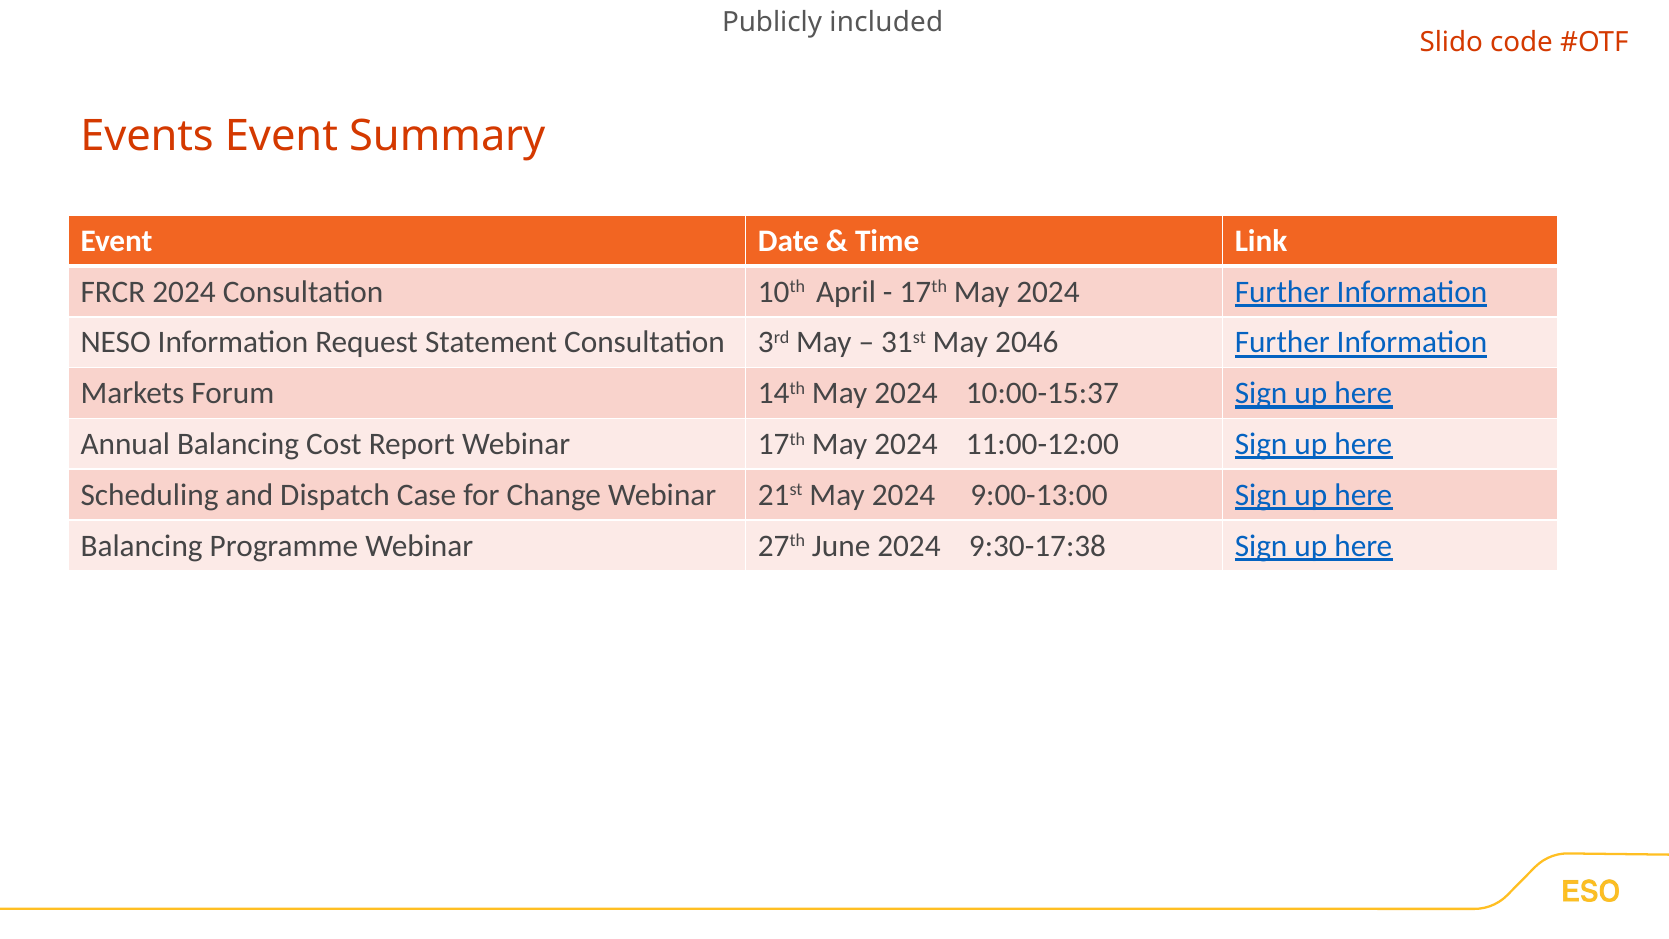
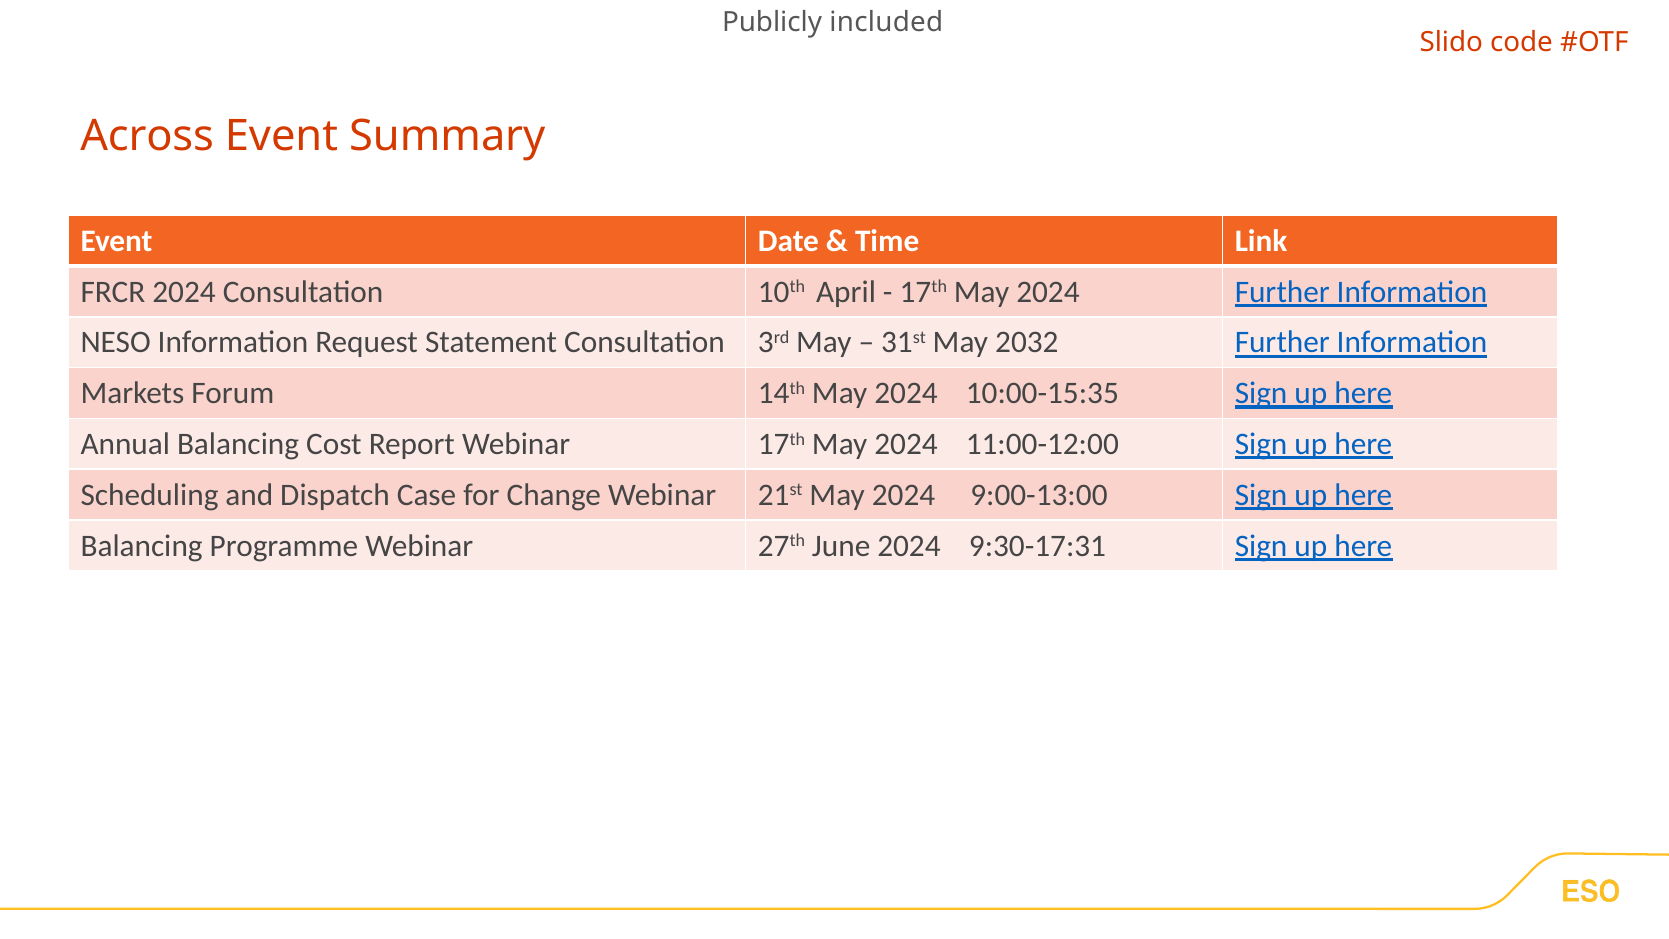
Events: Events -> Across
2046: 2046 -> 2032
10:00-15:37: 10:00-15:37 -> 10:00-15:35
9:30-17:38: 9:30-17:38 -> 9:30-17:31
